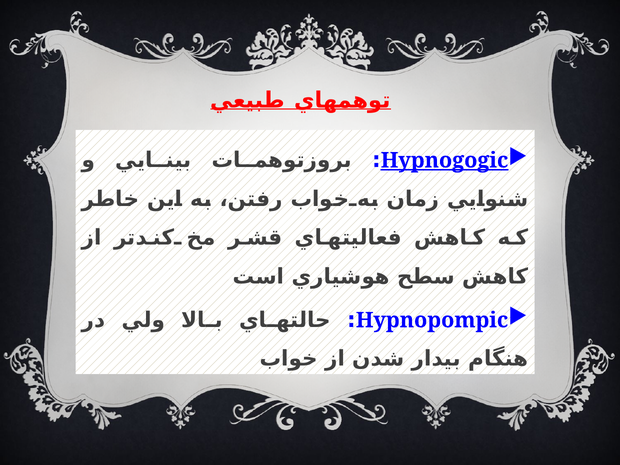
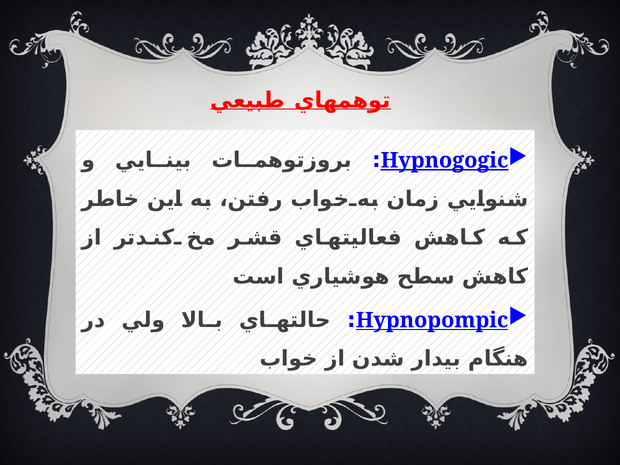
Hypnopompic underline: none -> present
